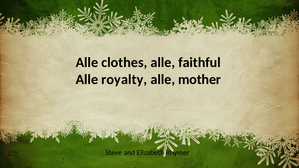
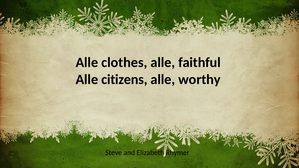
royalty: royalty -> citizens
mother: mother -> worthy
